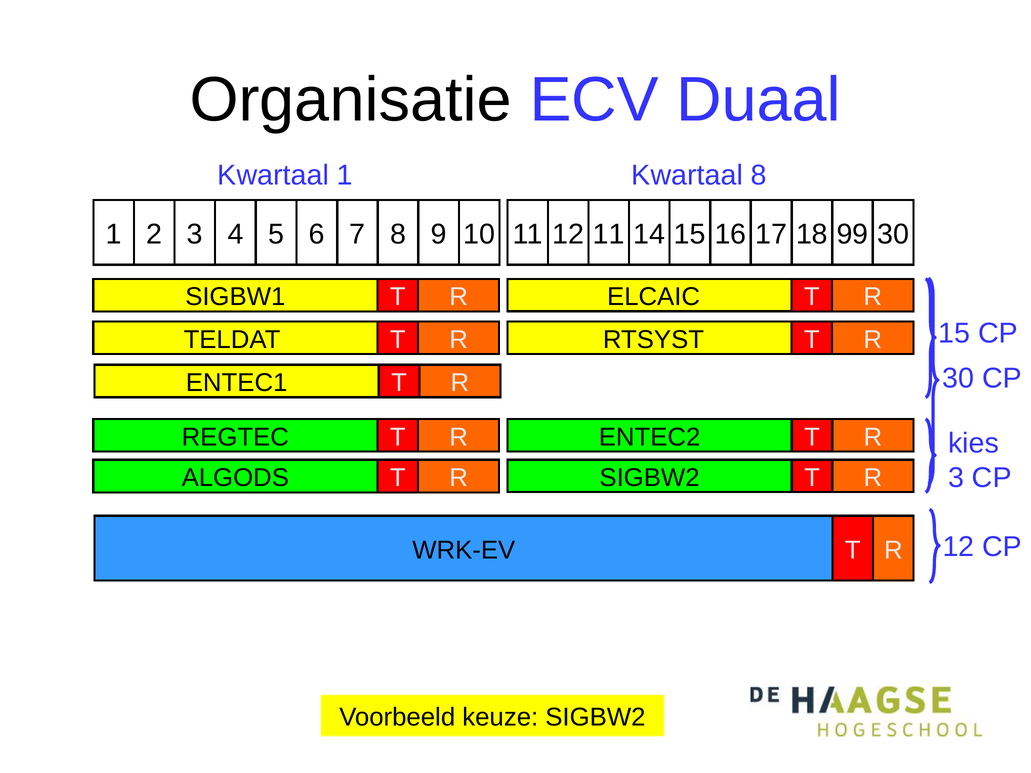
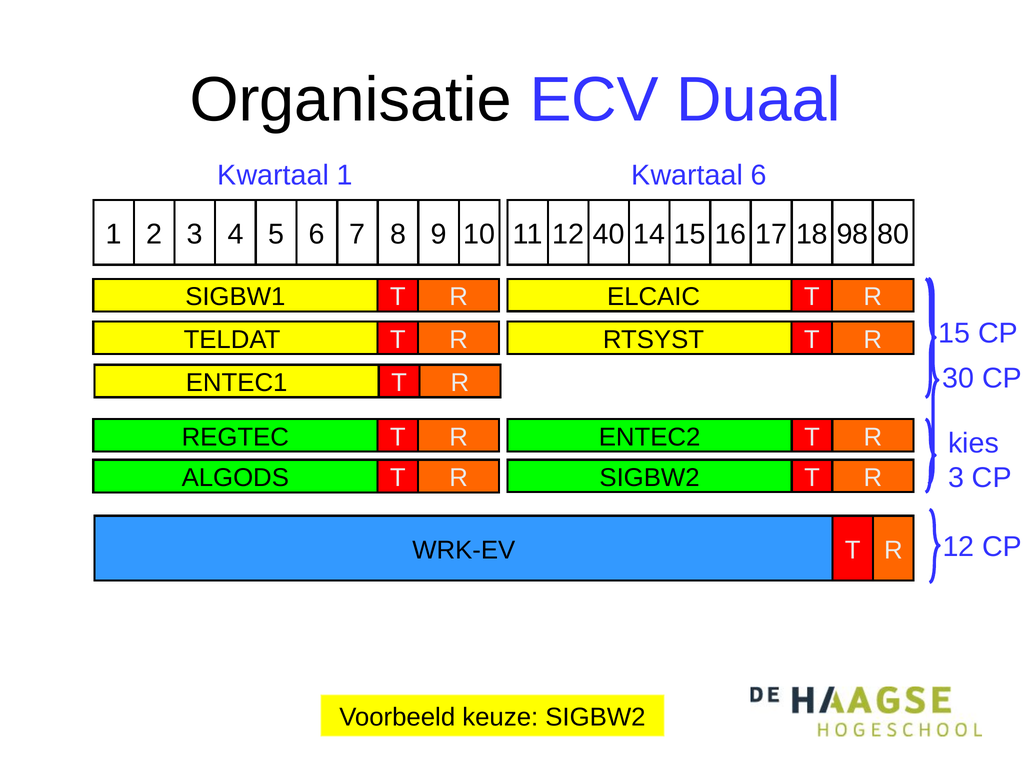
Kwartaal 8: 8 -> 6
12 11: 11 -> 40
99: 99 -> 98
18 30: 30 -> 80
